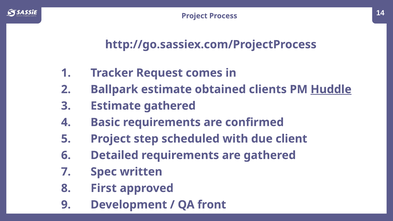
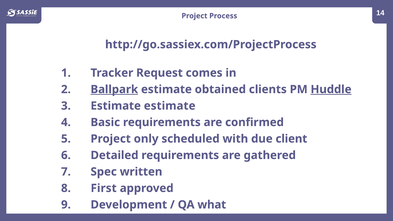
Ballpark underline: none -> present
Estimate gathered: gathered -> estimate
step: step -> only
front: front -> what
